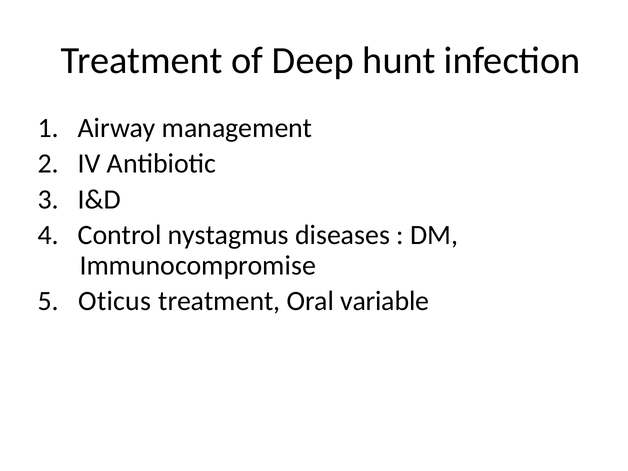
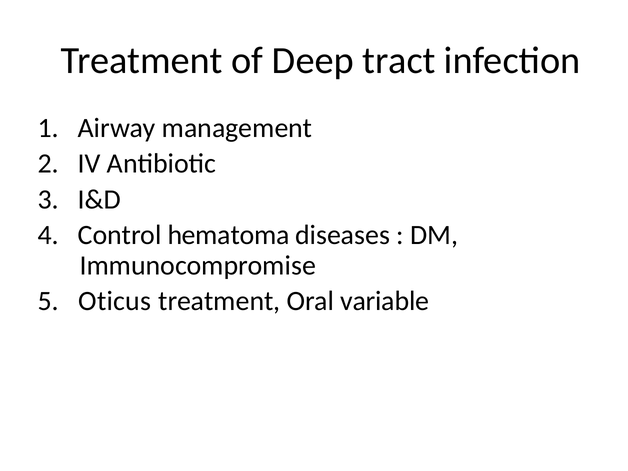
hunt: hunt -> tract
nystagmus: nystagmus -> hematoma
